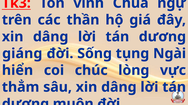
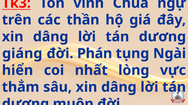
Sống: Sống -> Phán
chúc: chúc -> nhất
